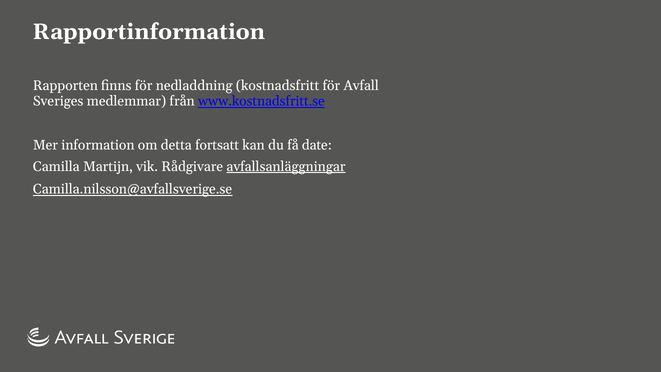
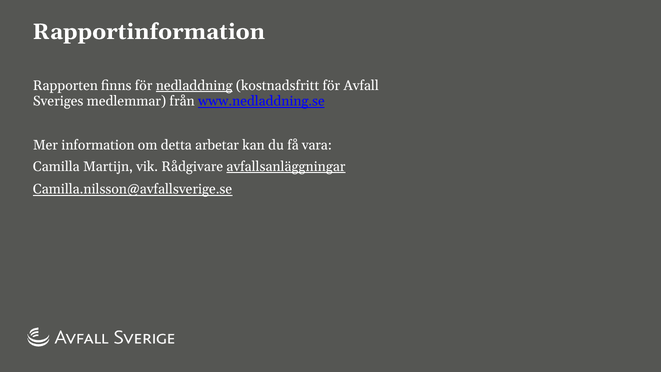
nedladdning underline: none -> present
www.kostnadsfritt.se: www.kostnadsfritt.se -> www.nedladdning.se
fortsatt: fortsatt -> arbetar
date: date -> vara
